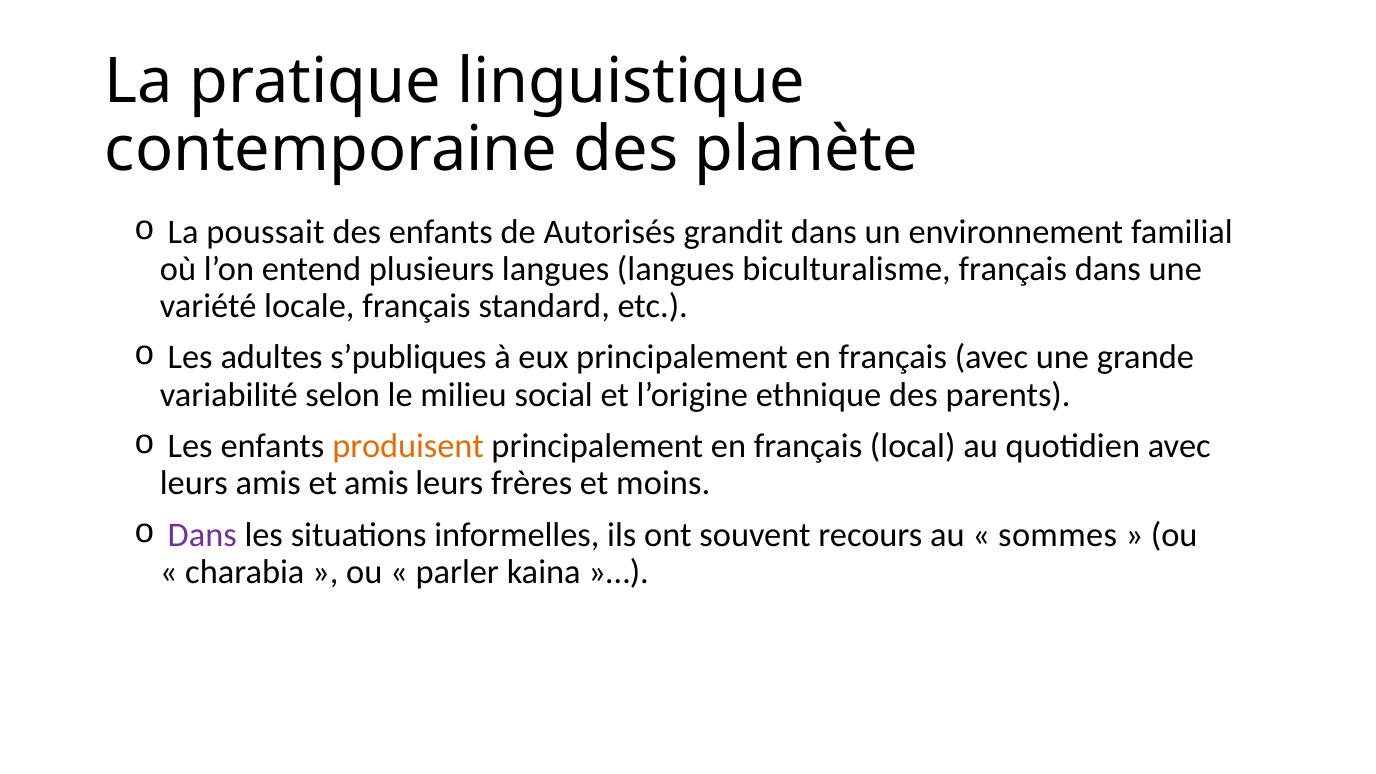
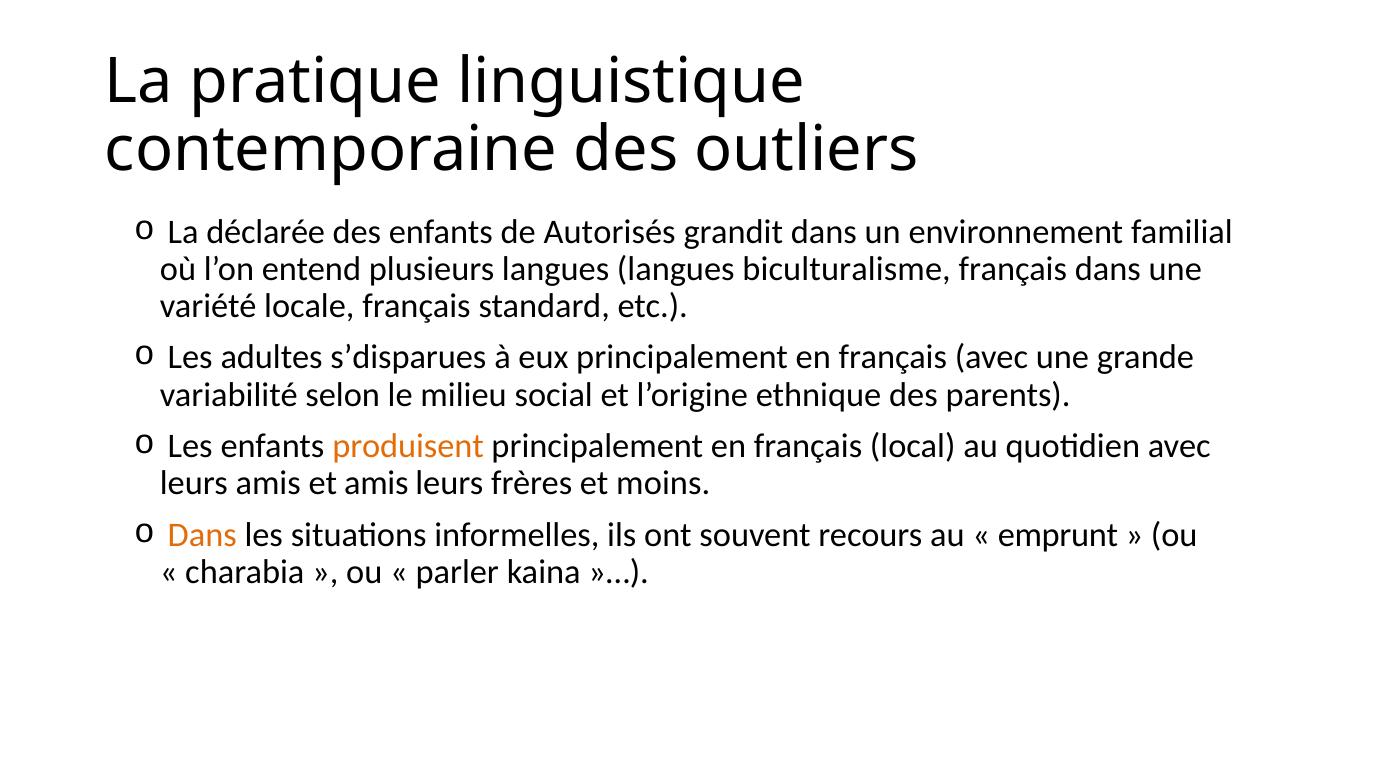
planète: planète -> outliers
poussait: poussait -> déclarée
s’publiques: s’publiques -> s’disparues
Dans at (202, 535) colour: purple -> orange
sommes: sommes -> emprunt
